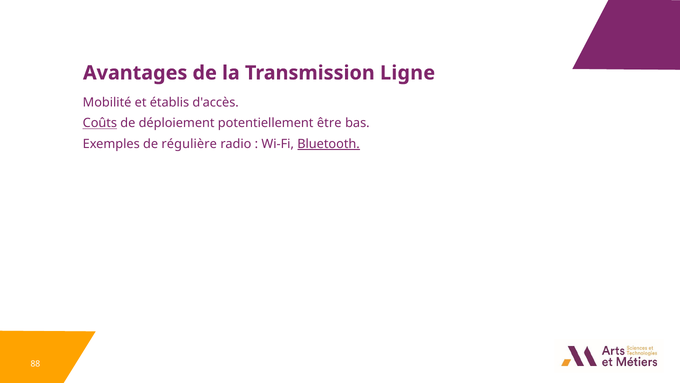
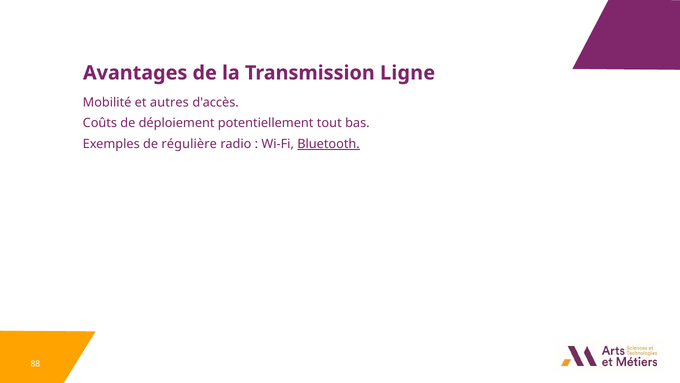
établis: établis -> autres
Coûts underline: present -> none
être: être -> tout
